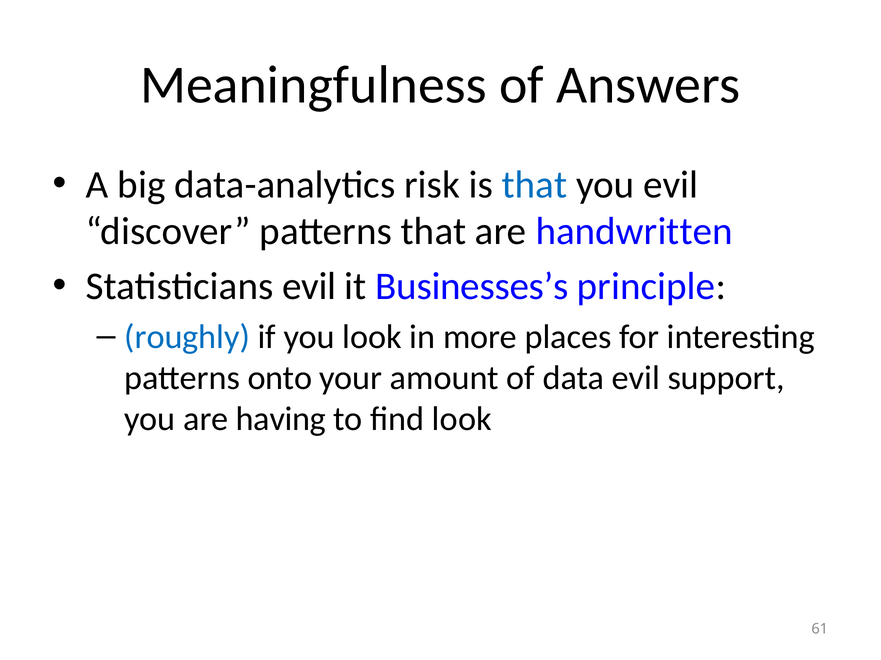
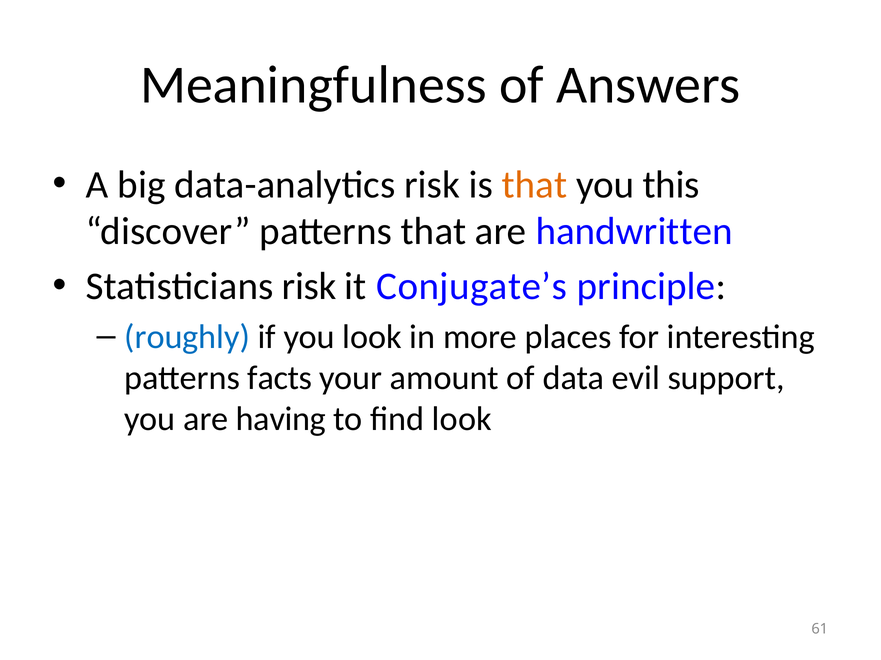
that at (535, 185) colour: blue -> orange
you evil: evil -> this
Statisticians evil: evil -> risk
Businesses’s: Businesses’s -> Conjugate’s
onto: onto -> facts
